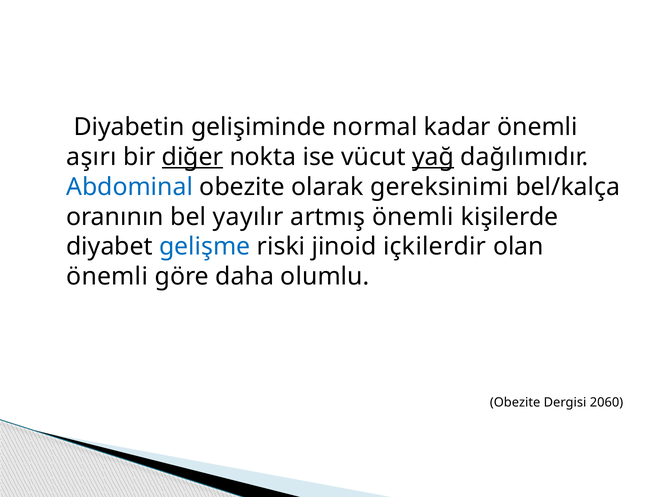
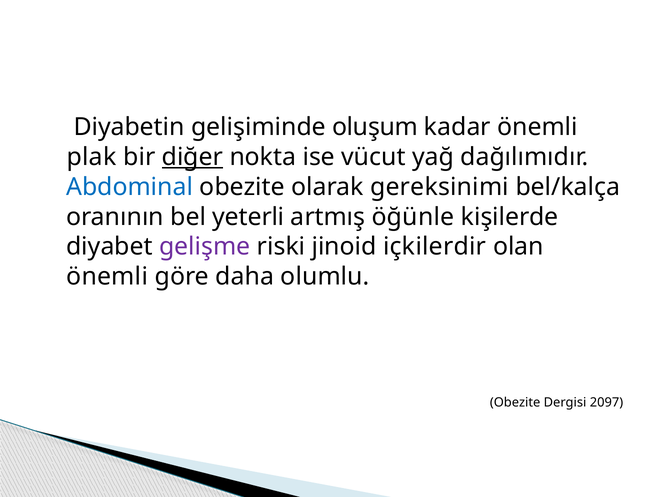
normal: normal -> oluşum
aşırı: aşırı -> plak
yağ underline: present -> none
yayılır: yayılır -> yeterli
artmış önemli: önemli -> öğünle
gelişme colour: blue -> purple
2060: 2060 -> 2097
